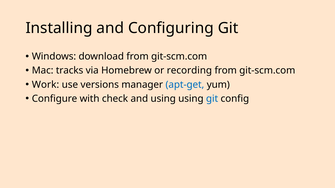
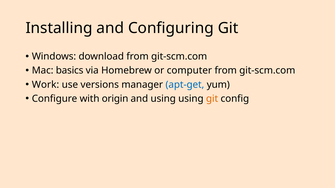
tracks: tracks -> basics
recording: recording -> computer
check: check -> origin
git at (212, 99) colour: blue -> orange
